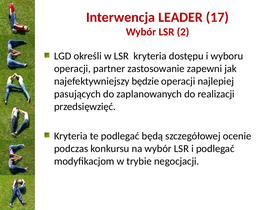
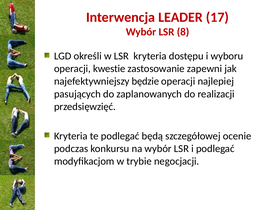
2: 2 -> 8
partner: partner -> kwestie
